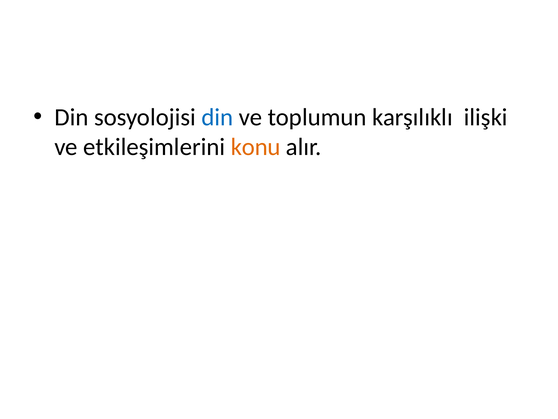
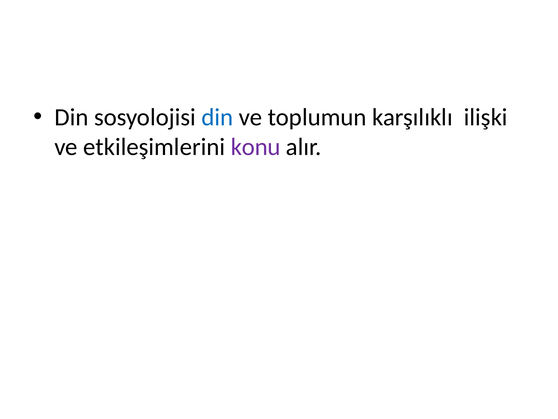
konu colour: orange -> purple
